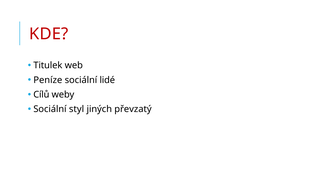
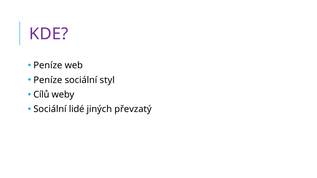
KDE colour: red -> purple
Titulek at (48, 66): Titulek -> Peníze
lidé: lidé -> styl
styl: styl -> lidé
